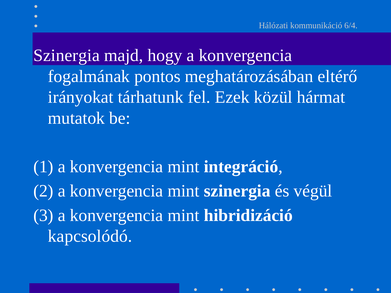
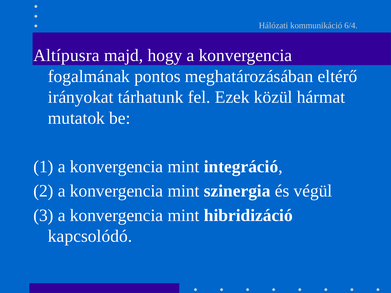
Szinergia at (66, 56): Szinergia -> Altípusra
